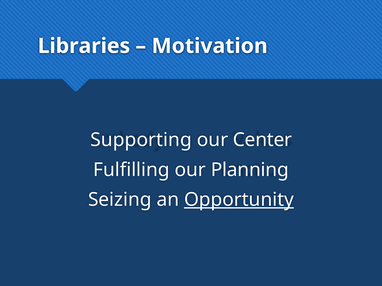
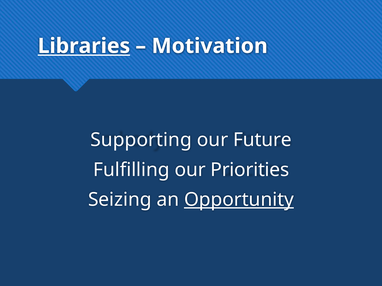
Libraries underline: none -> present
Center: Center -> Future
Planning: Planning -> Priorities
